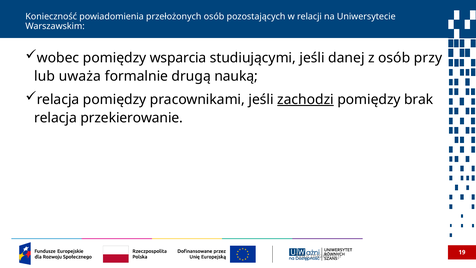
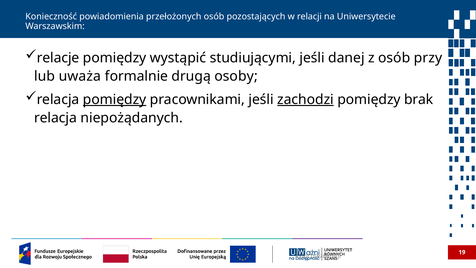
wobec: wobec -> relacje
wsparcia: wsparcia -> wystąpić
nauką: nauką -> osoby
pomiędzy at (115, 99) underline: none -> present
przekierowanie: przekierowanie -> niepożądanych
